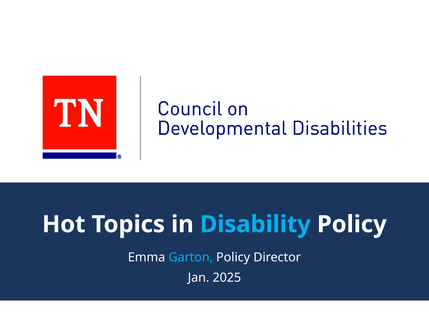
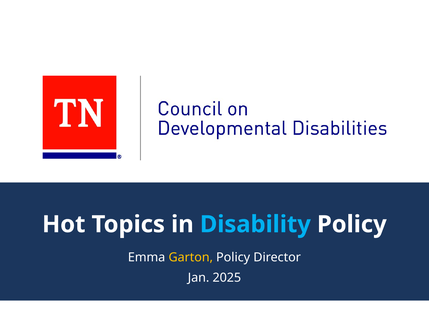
Garton colour: light blue -> yellow
